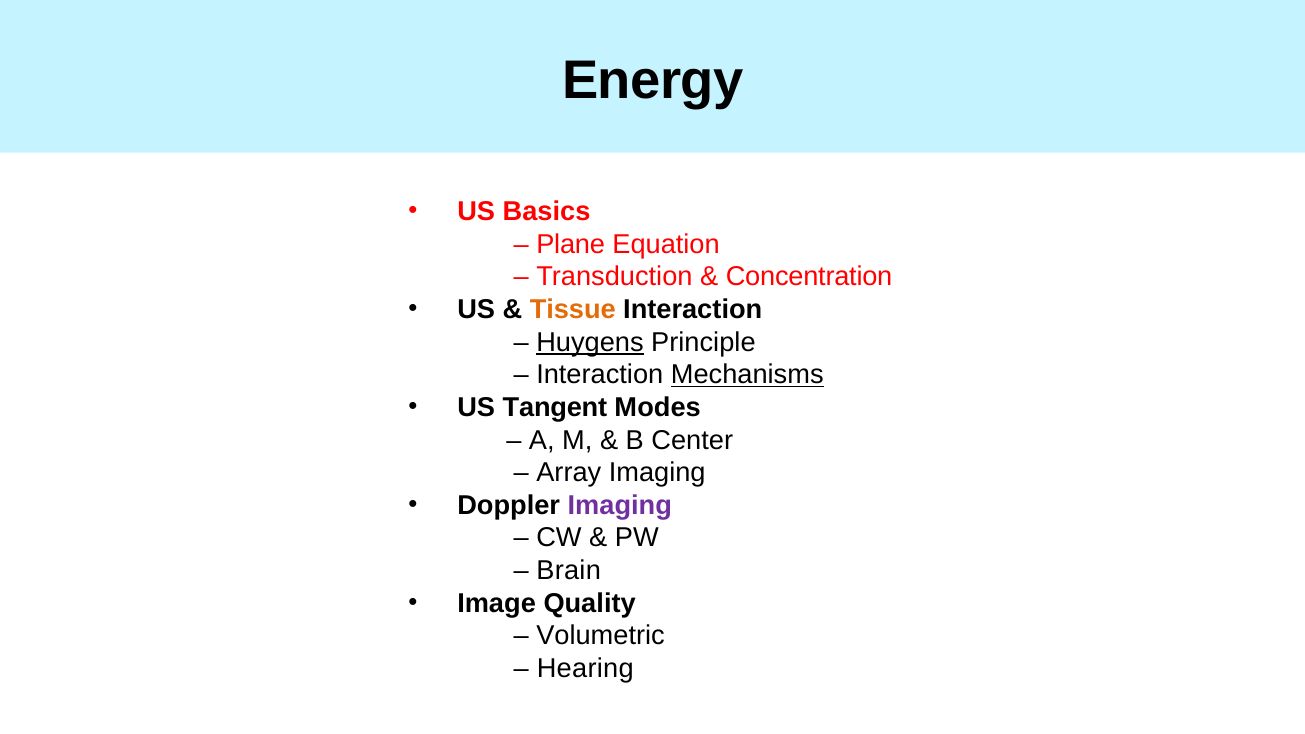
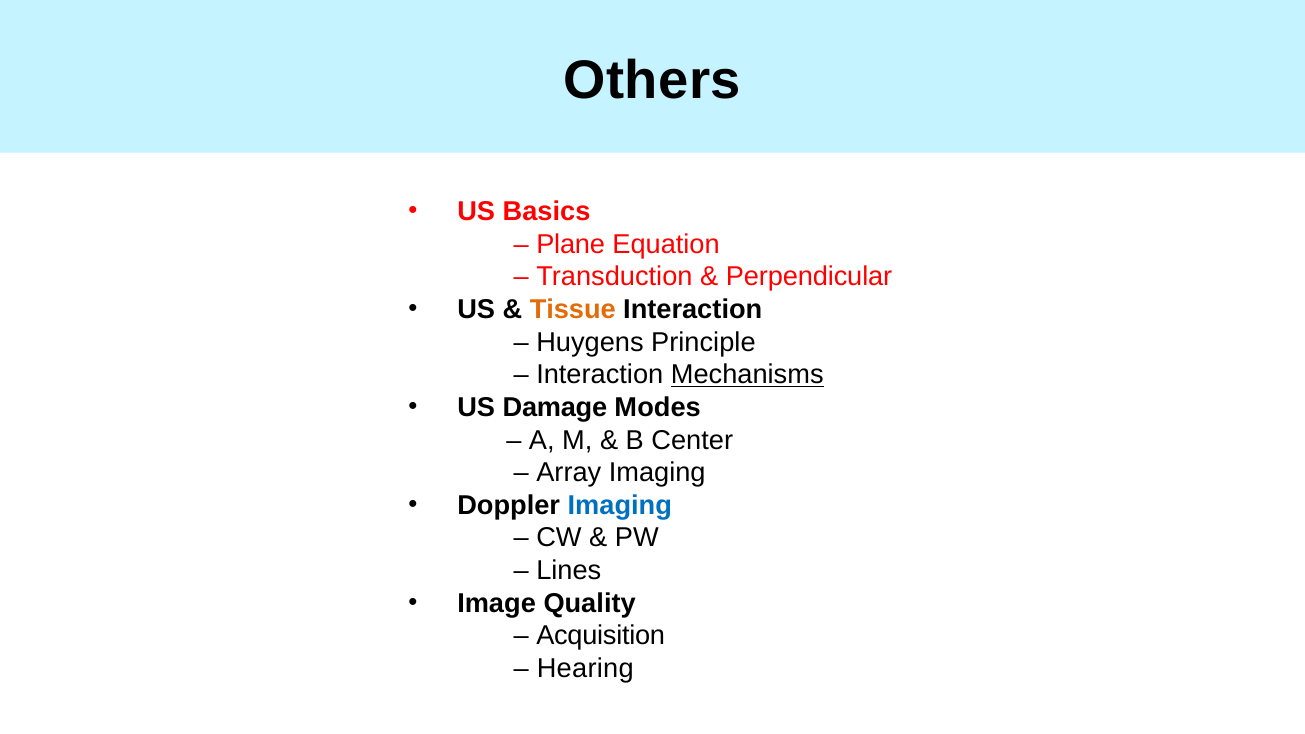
Energy: Energy -> Others
Concentration: Concentration -> Perpendicular
Huygens underline: present -> none
Tangent: Tangent -> Damage
Imaging at (620, 505) colour: purple -> blue
Brain: Brain -> Lines
Volumetric: Volumetric -> Acquisition
